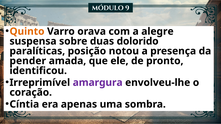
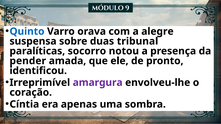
Quinto colour: orange -> blue
dolorido: dolorido -> tribunal
posição: posição -> socorro
